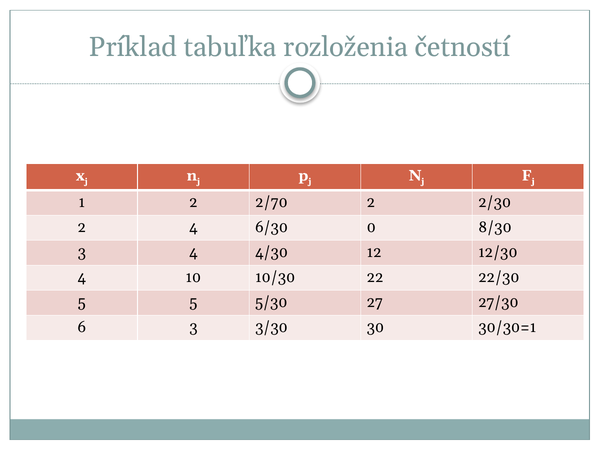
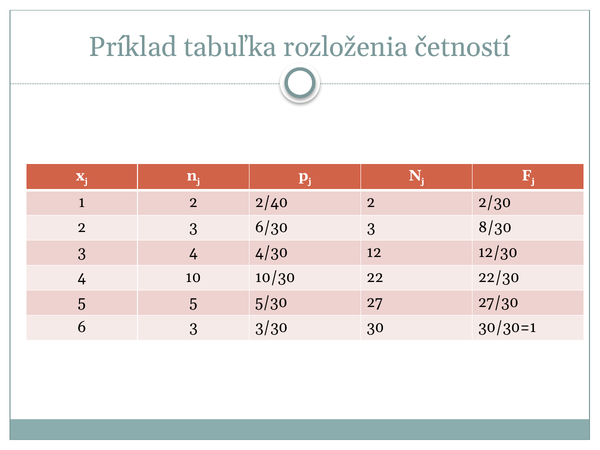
2/70: 2/70 -> 2/40
2 4: 4 -> 3
6/30 0: 0 -> 3
